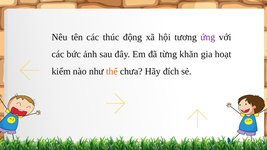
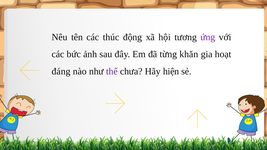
kiểm: kiểm -> đáng
thế colour: orange -> purple
đích: đích -> hiện
